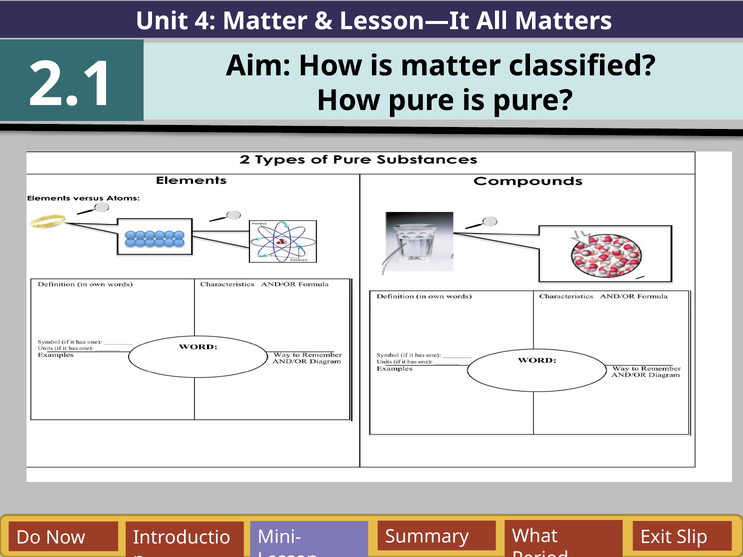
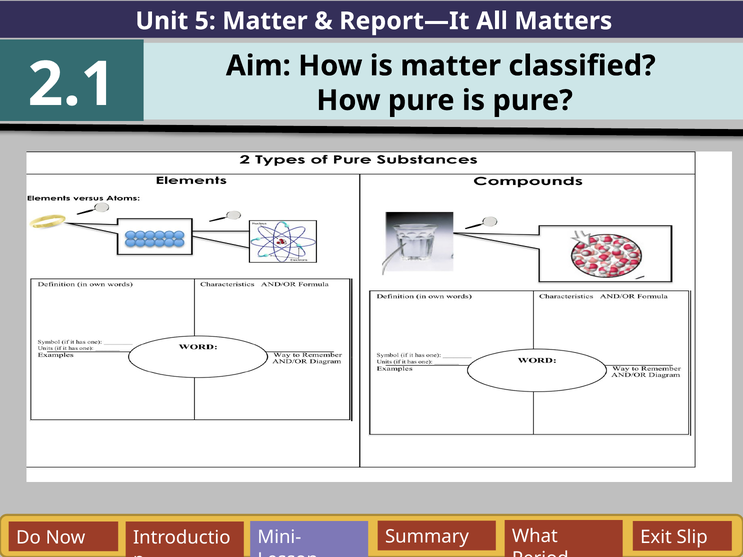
4: 4 -> 5
Lesson—It: Lesson—It -> Report—It
